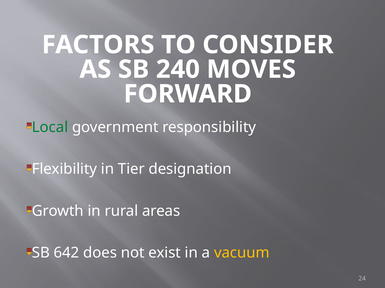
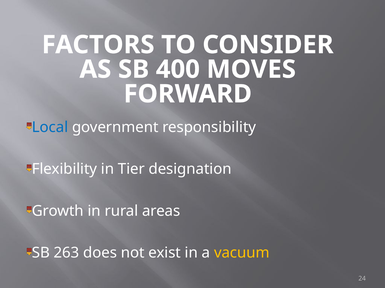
240: 240 -> 400
Local colour: green -> blue
642: 642 -> 263
